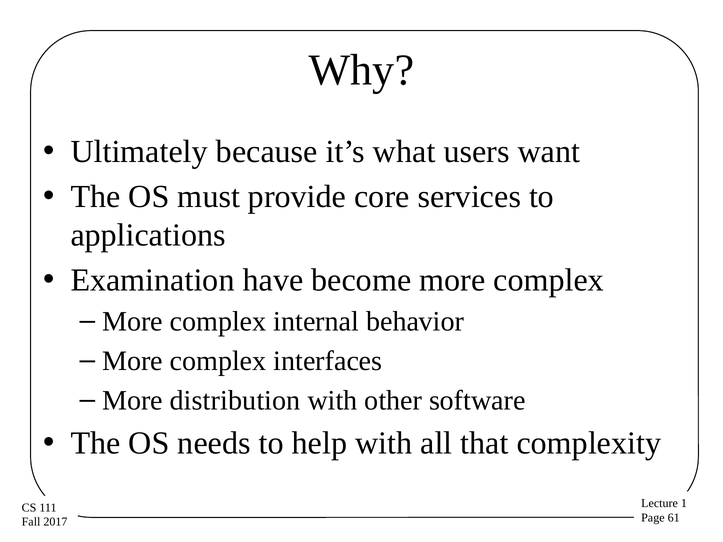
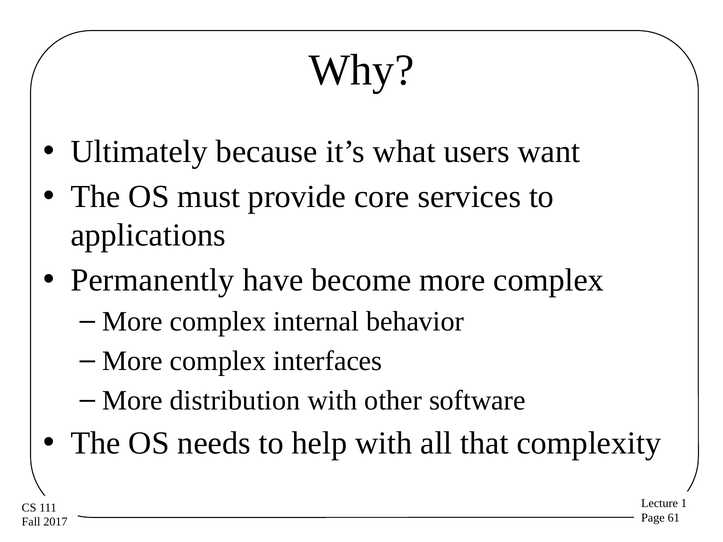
Examination: Examination -> Permanently
